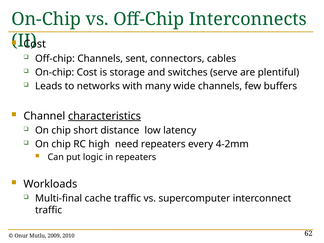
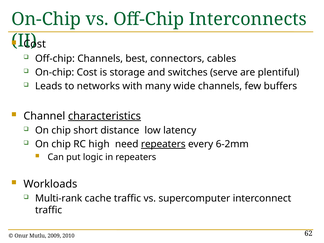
sent: sent -> best
repeaters at (163, 144) underline: none -> present
4-2mm: 4-2mm -> 6-2mm
Multi-final: Multi-final -> Multi-rank
